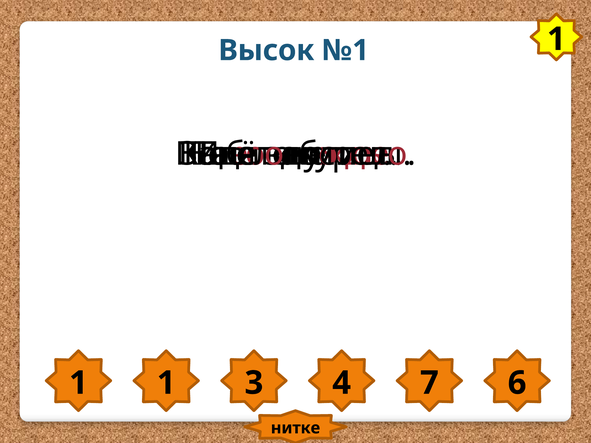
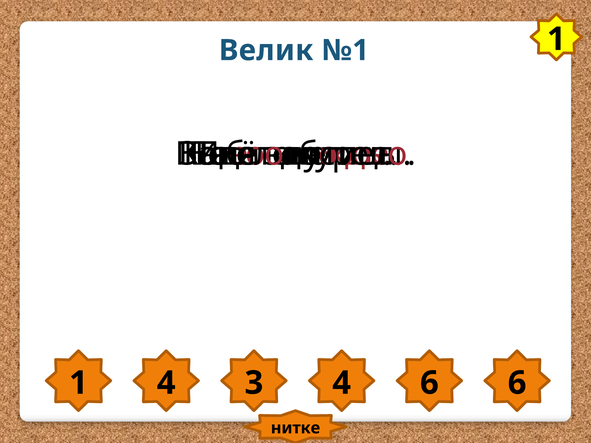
Высок: Высок -> Велик
1 1: 1 -> 4
4 7: 7 -> 6
